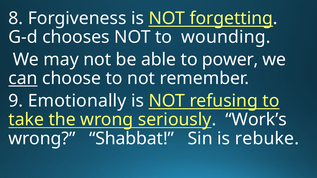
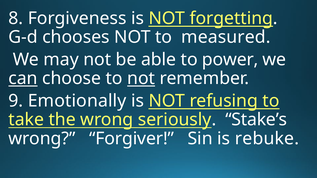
wounding: wounding -> measured
not at (141, 79) underline: none -> present
Work’s: Work’s -> Stake’s
Shabbat: Shabbat -> Forgiver
